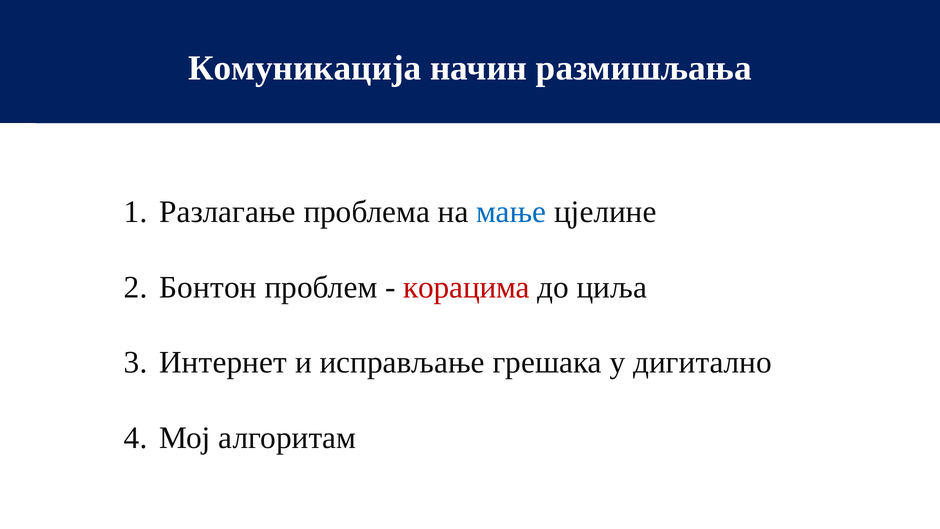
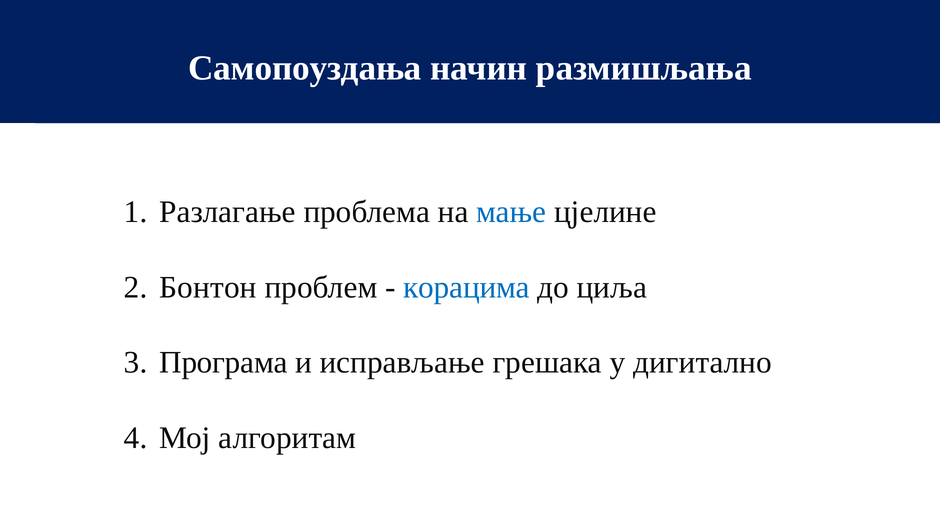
Комуникација: Комуникација -> Самопоуздања
корацима colour: red -> blue
Интернет: Интернет -> Програма
